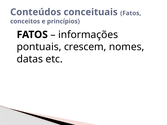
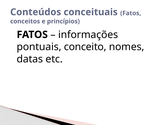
crescem: crescem -> conceito
